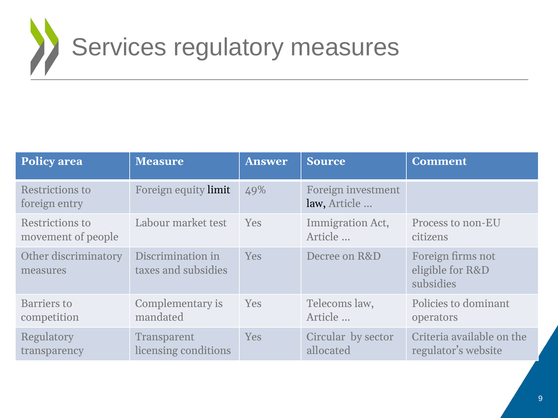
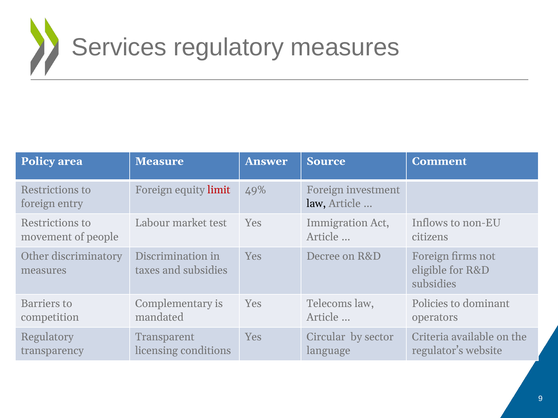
limit colour: black -> red
Process: Process -> Inflows
allocated: allocated -> language
